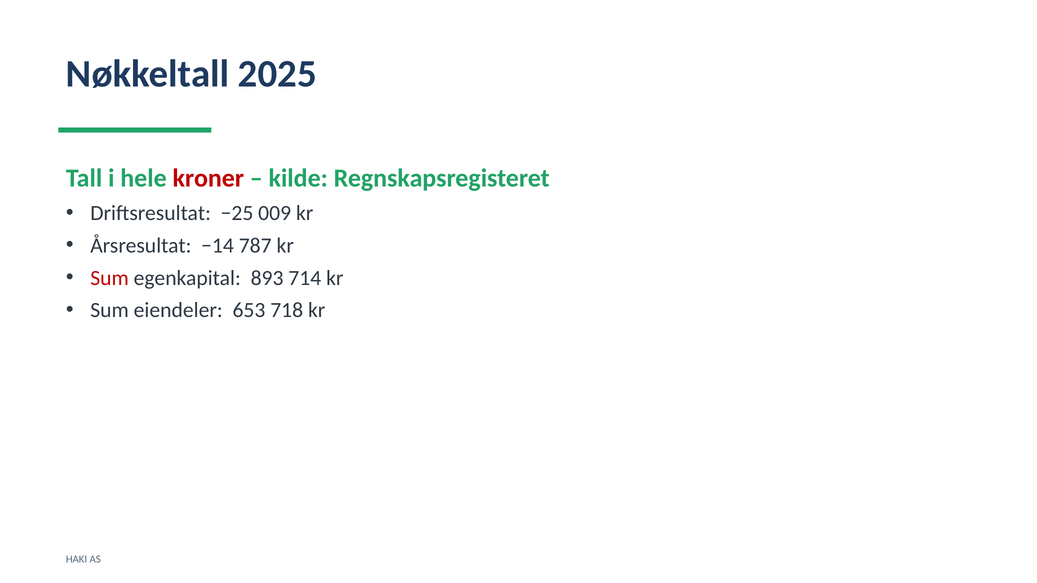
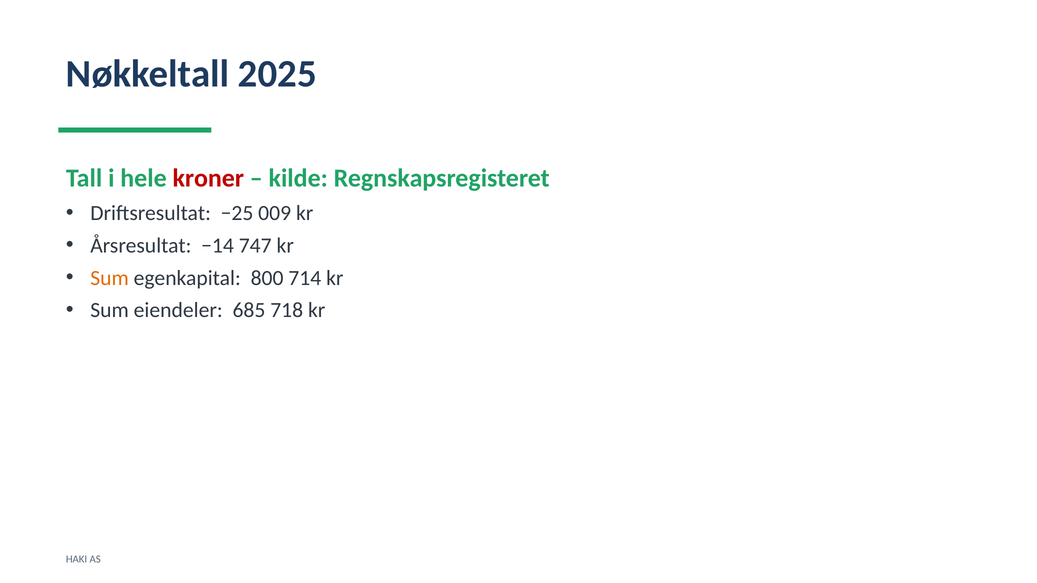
787: 787 -> 747
Sum at (110, 278) colour: red -> orange
893: 893 -> 800
653: 653 -> 685
